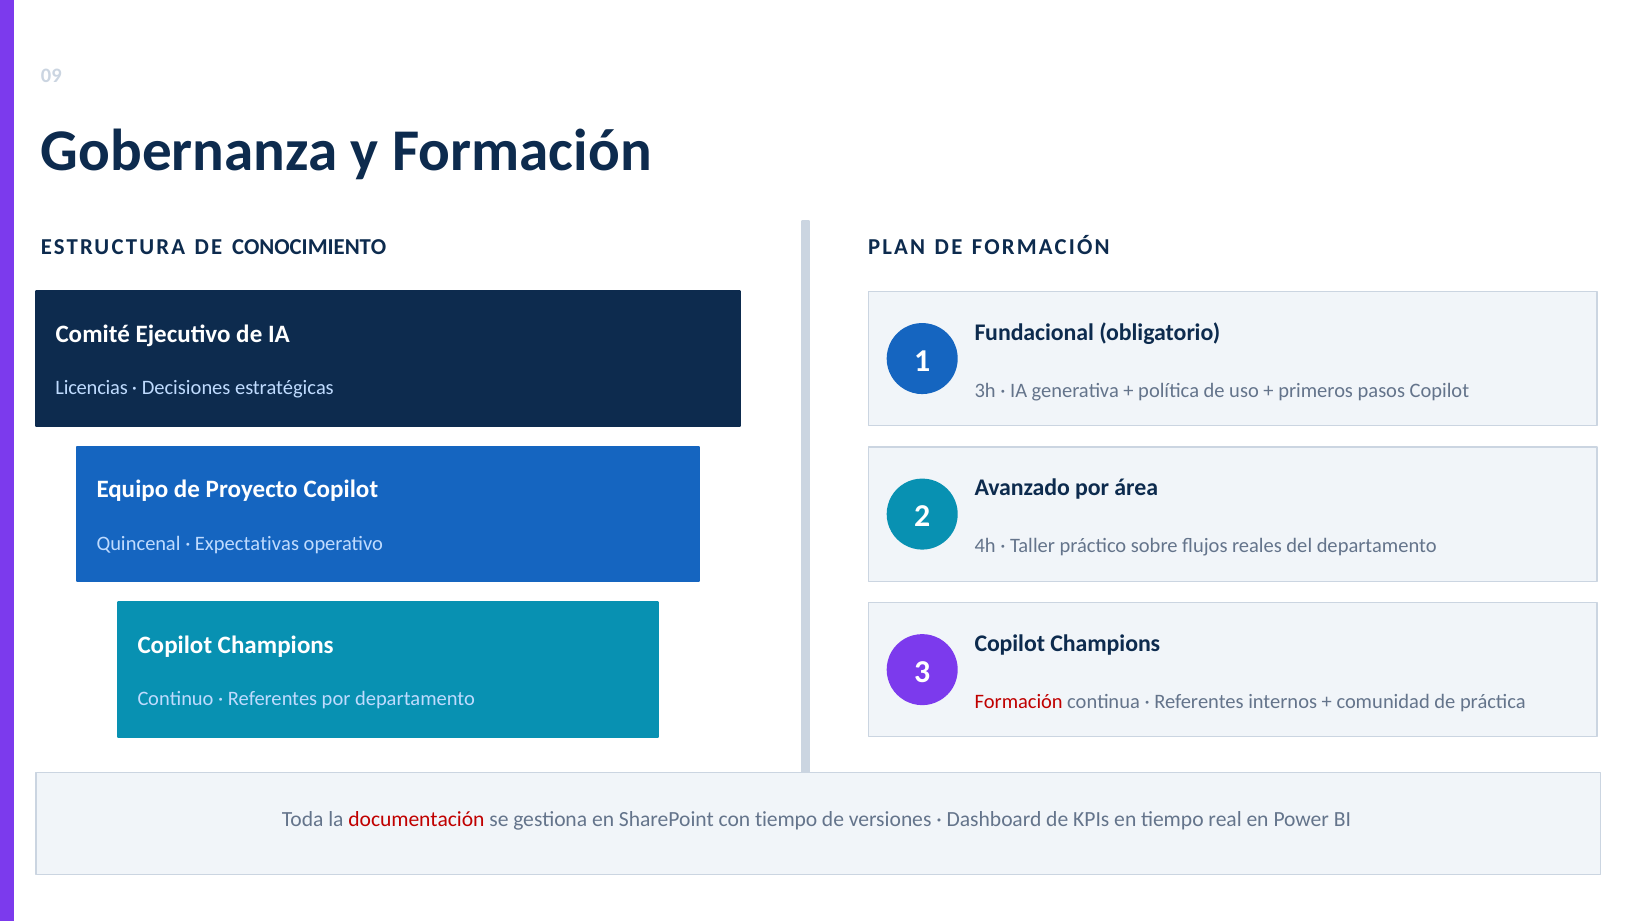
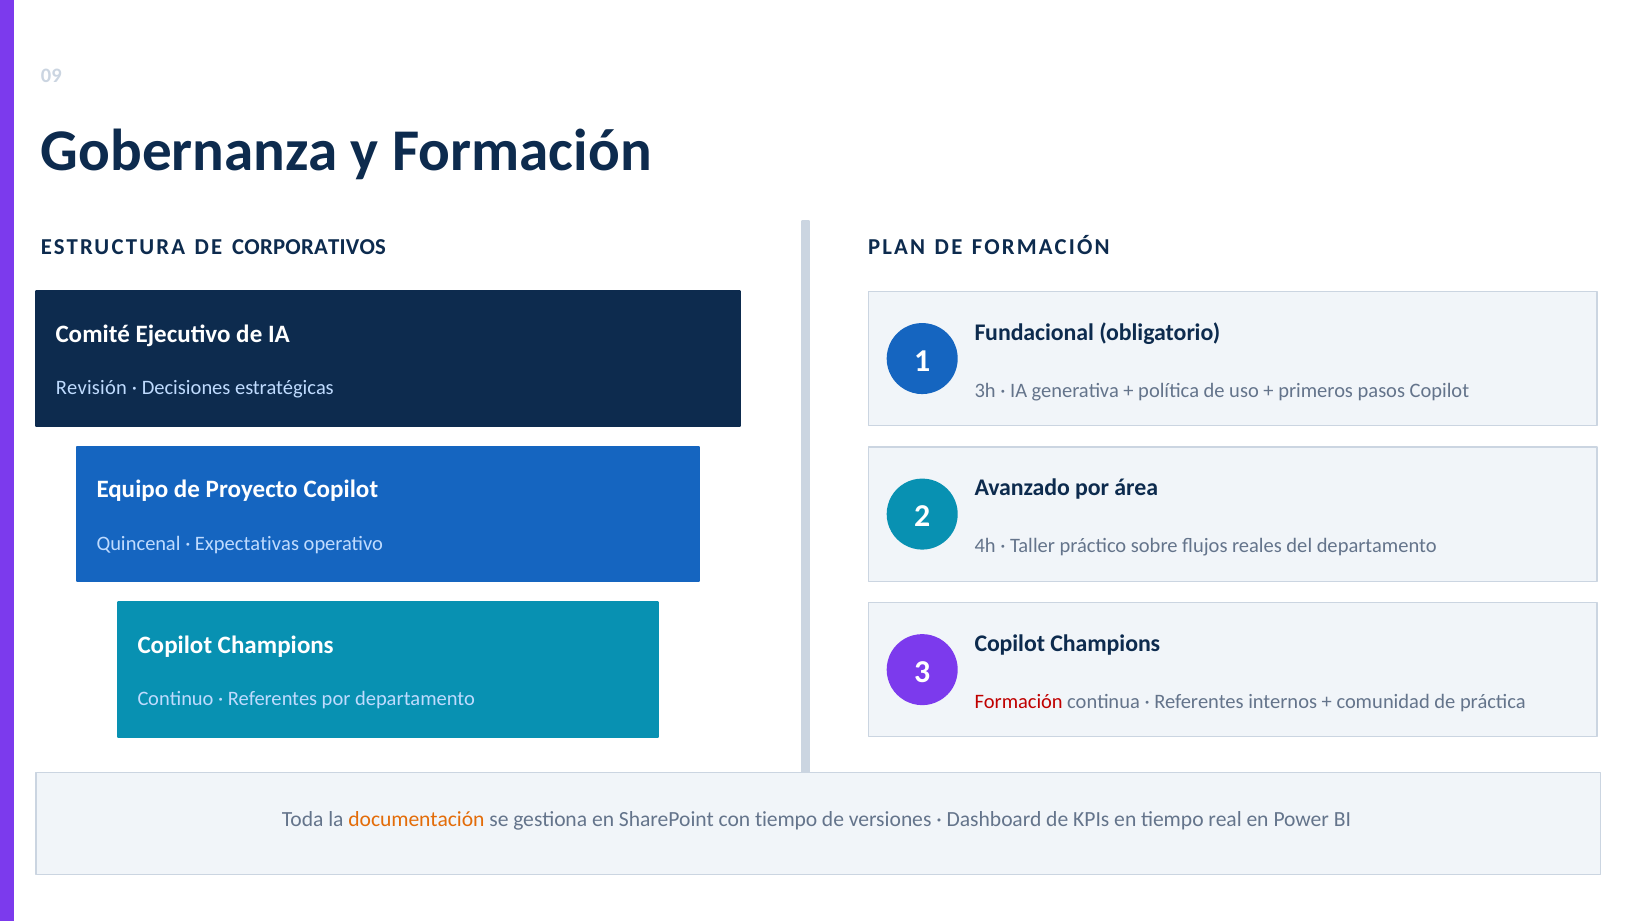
CONOCIMIENTO: CONOCIMIENTO -> CORPORATIVOS
Licencias: Licencias -> Revisión
documentación colour: red -> orange
